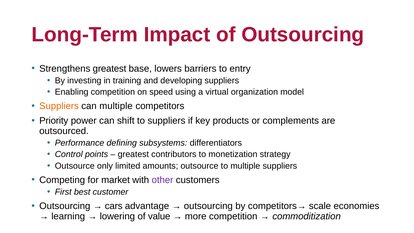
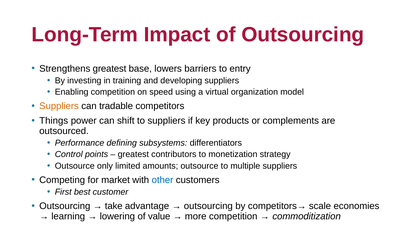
can multiple: multiple -> tradable
Priority: Priority -> Things
other colour: purple -> blue
cars: cars -> take
